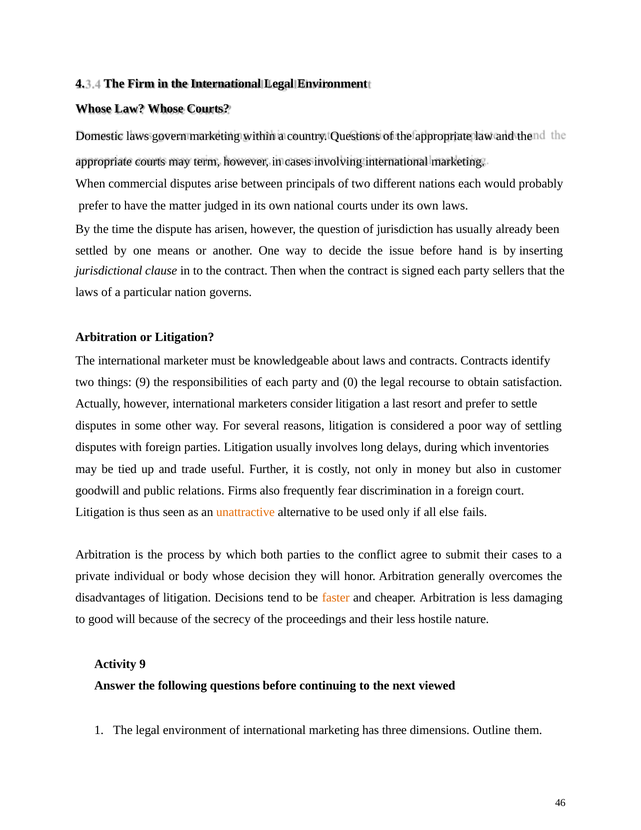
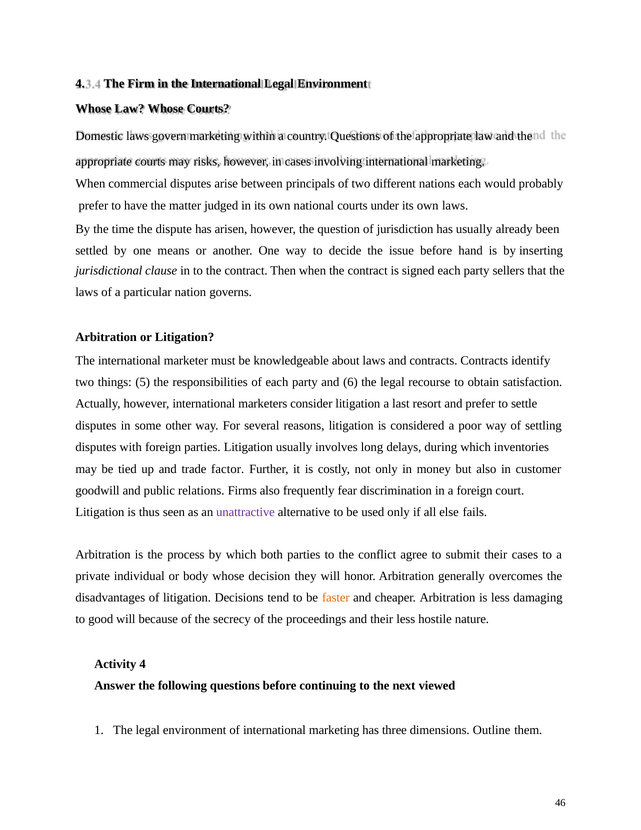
term: term -> risks
things 9: 9 -> 5
0: 0 -> 6
useful: useful -> factor
unattractive colour: orange -> purple
Activity 9: 9 -> 4
